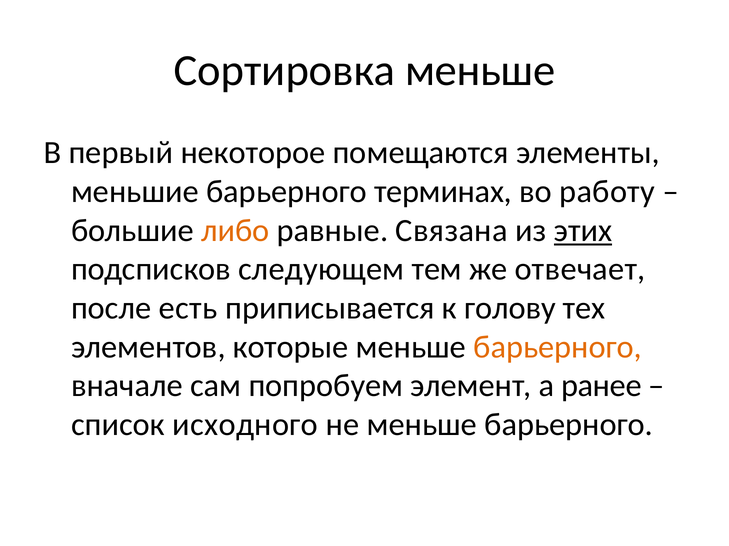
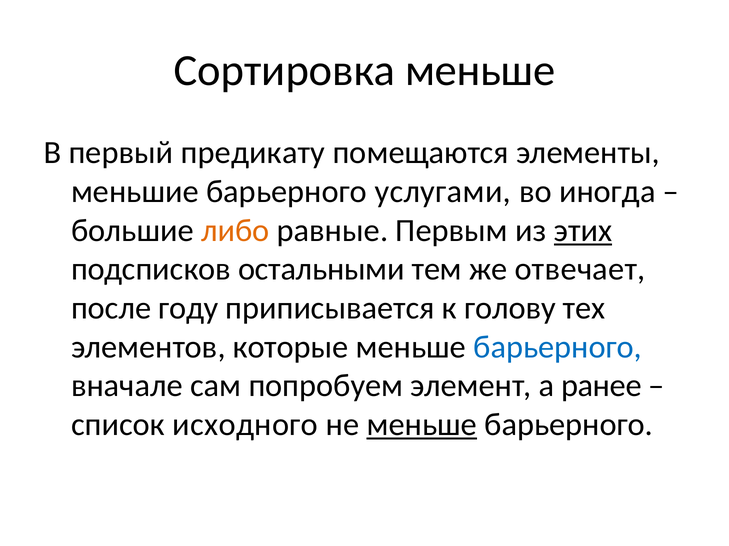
некоторое: некоторое -> предикату
терминах: терминах -> услугами
работу: работу -> иногда
Связана: Связана -> Первым
следующем: следующем -> остальными
есть: есть -> году
барьерного at (558, 347) colour: orange -> blue
меньше at (422, 425) underline: none -> present
